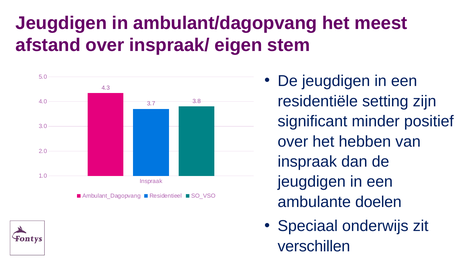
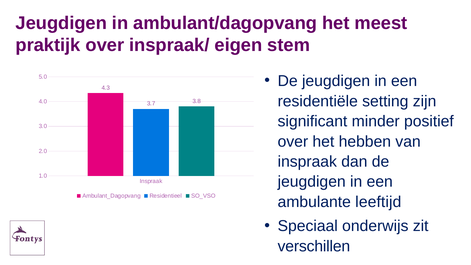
afstand: afstand -> praktijk
doelen: doelen -> leeftijd
